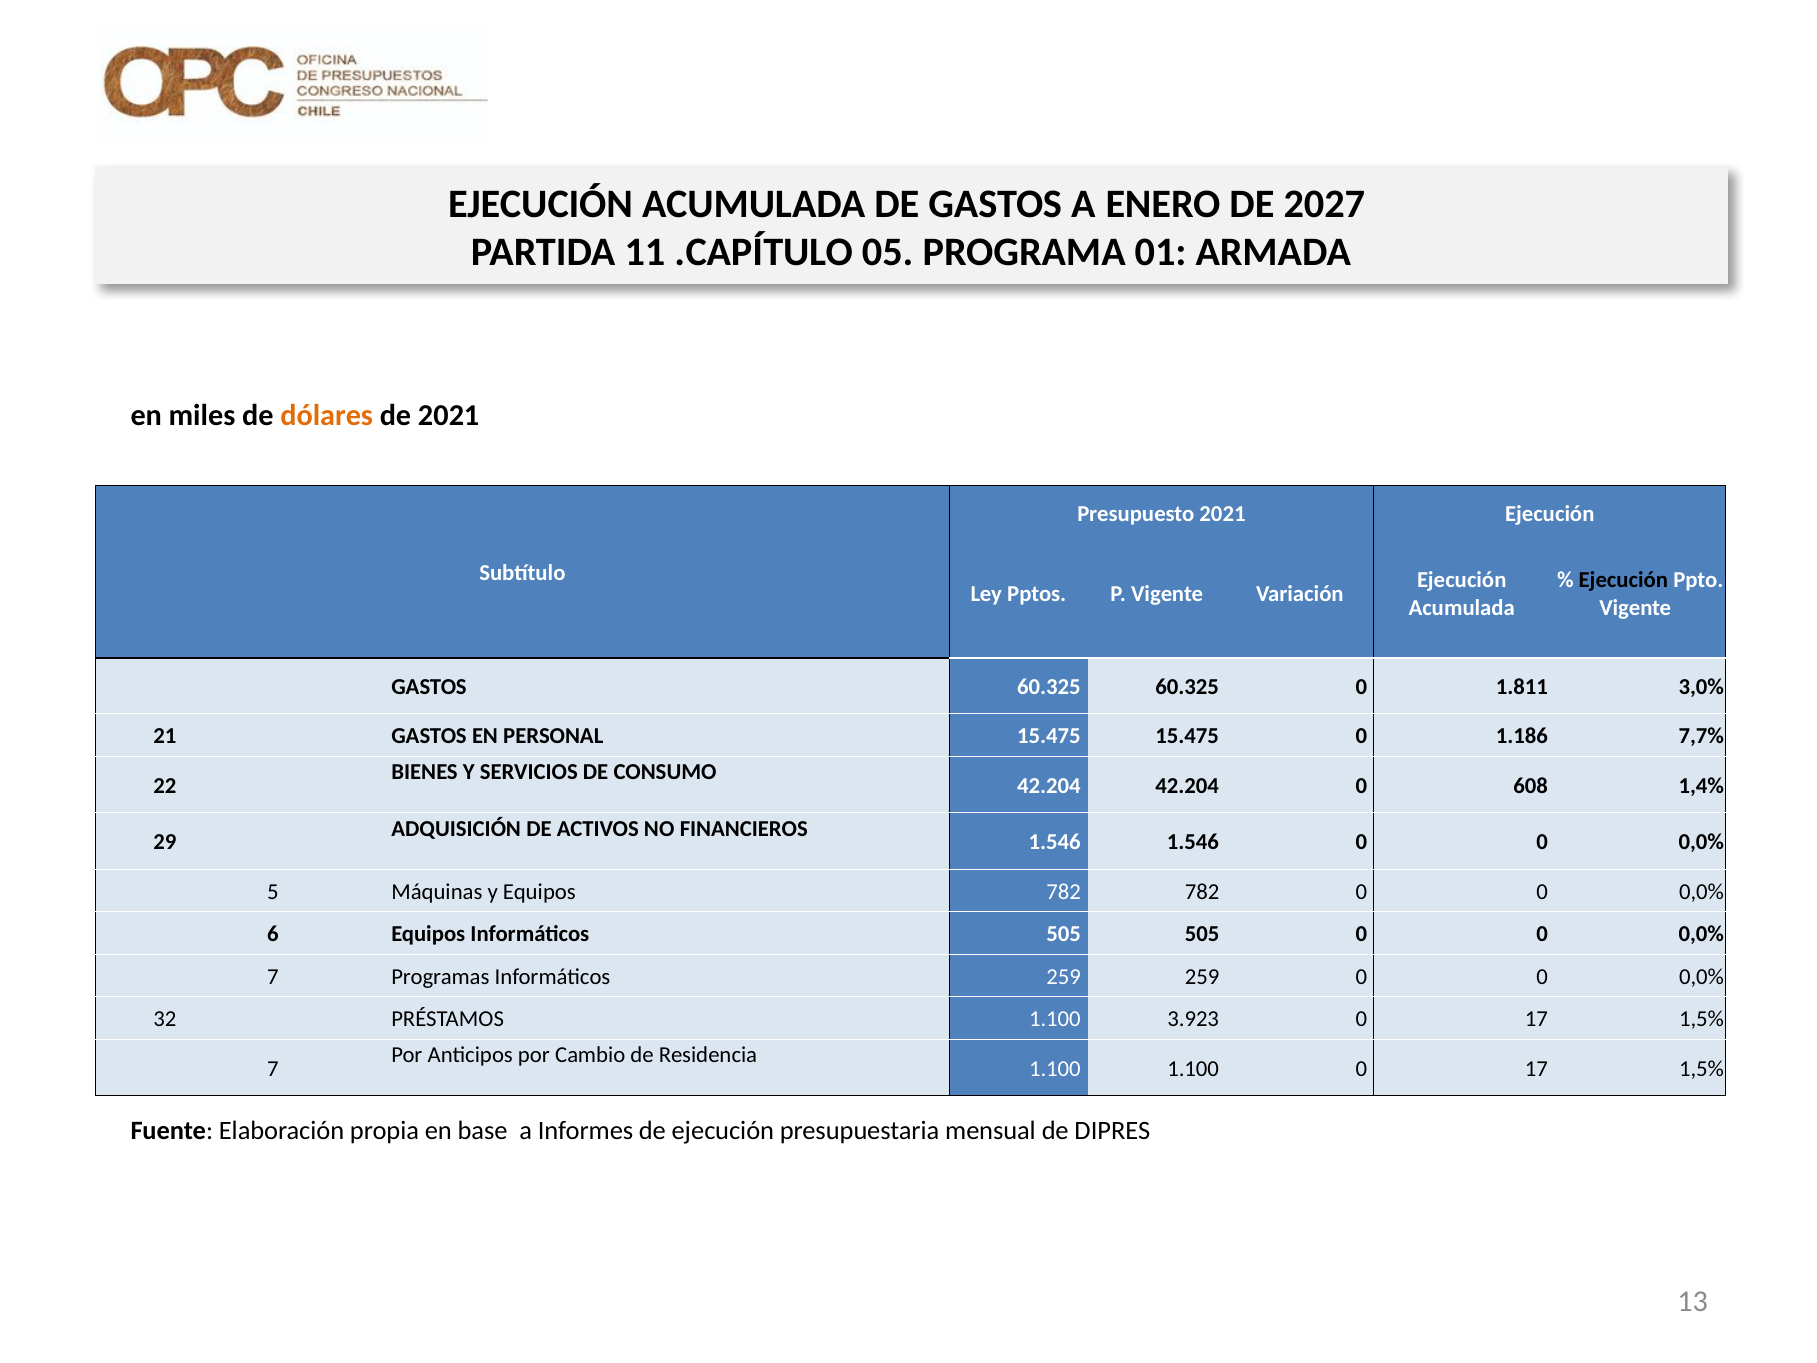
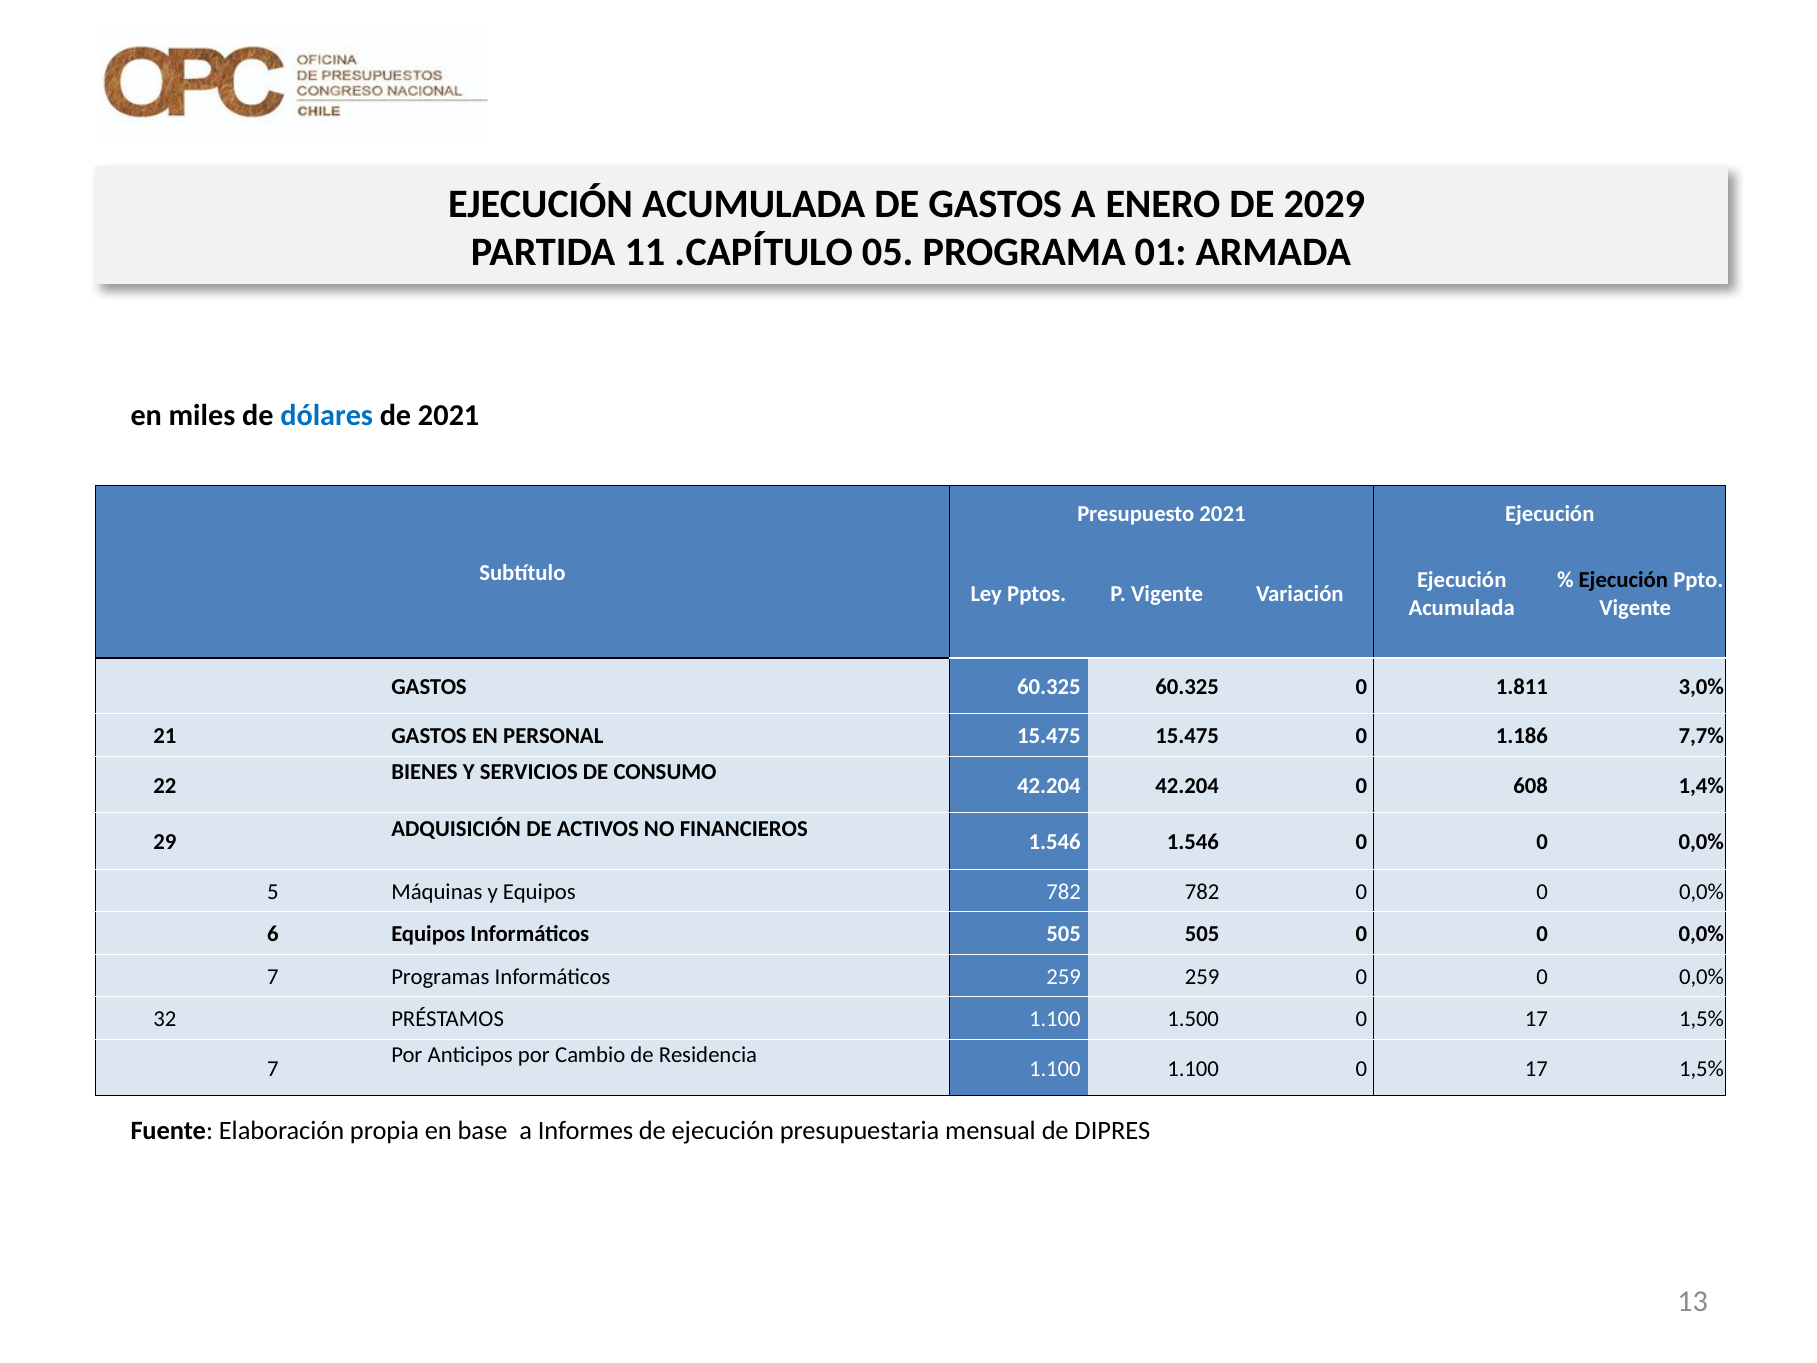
2027: 2027 -> 2029
dólares colour: orange -> blue
3.923: 3.923 -> 1.500
